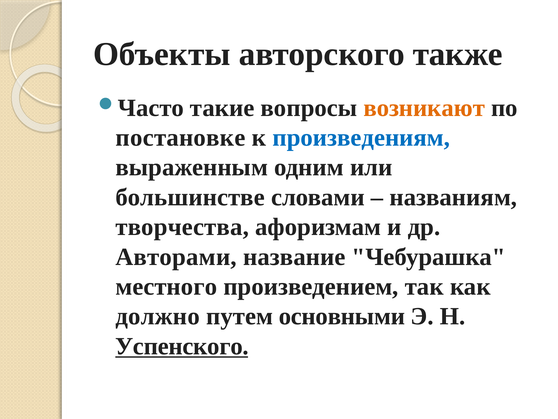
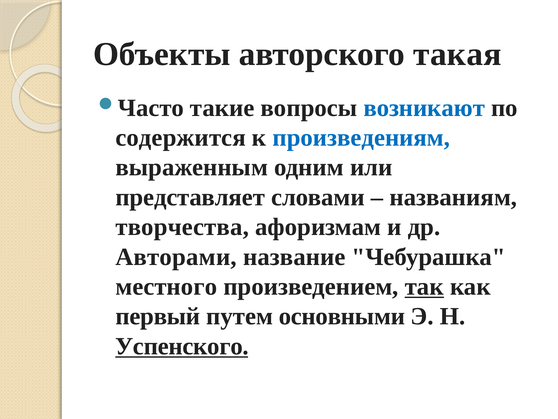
также: также -> такая
возникают colour: orange -> blue
постановке: постановке -> содержится
большинстве: большинстве -> представляет
так underline: none -> present
должно: должно -> первый
